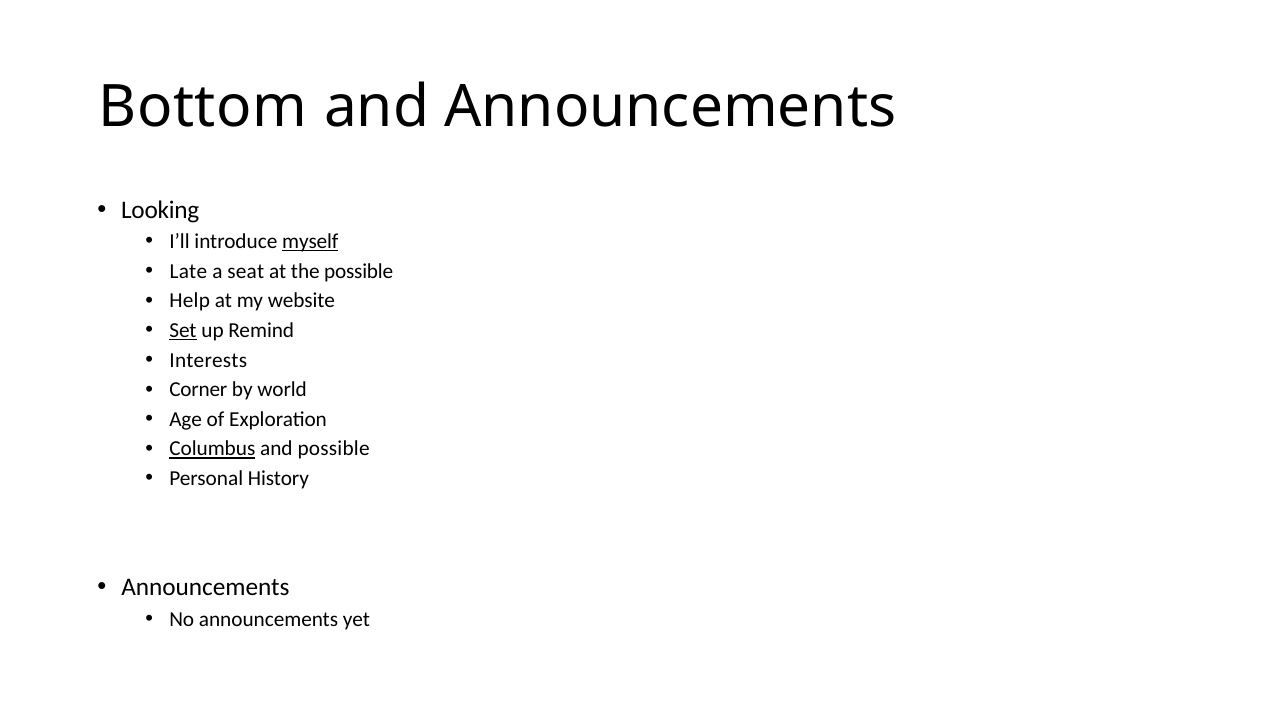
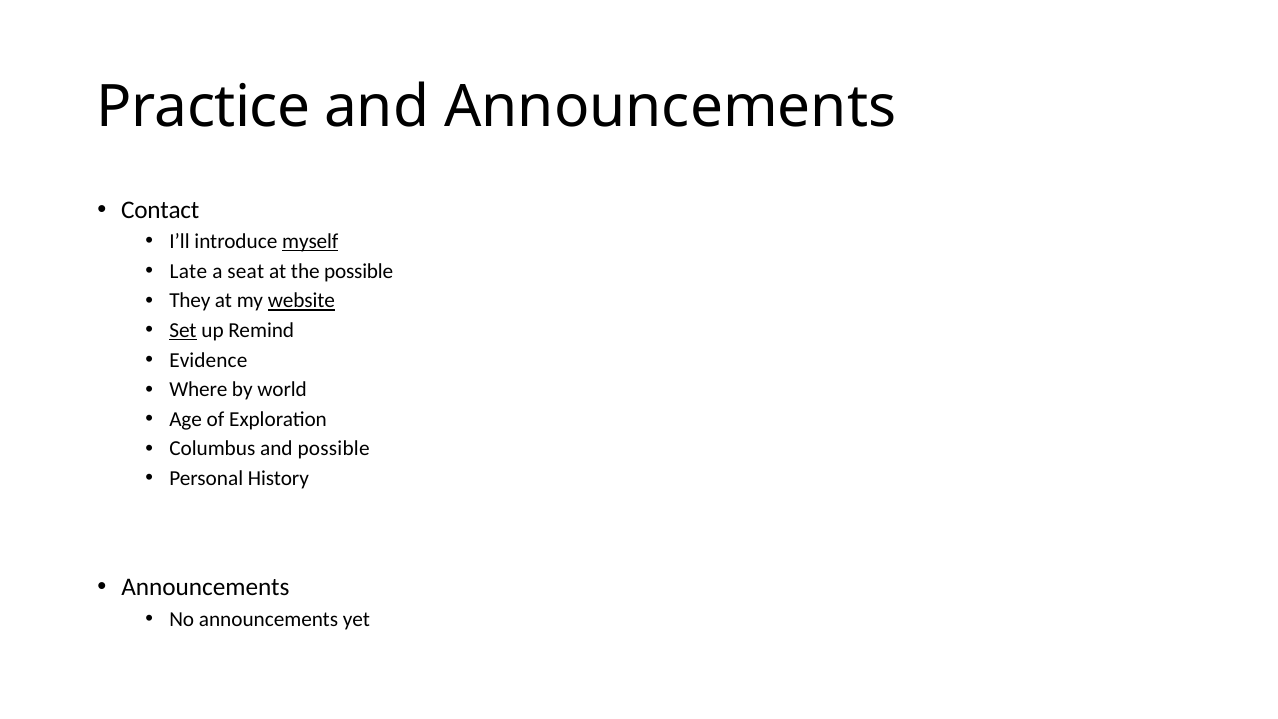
Bottom: Bottom -> Practice
Looking: Looking -> Contact
Help: Help -> They
website underline: none -> present
Interests: Interests -> Evidence
Corner: Corner -> Where
Columbus underline: present -> none
